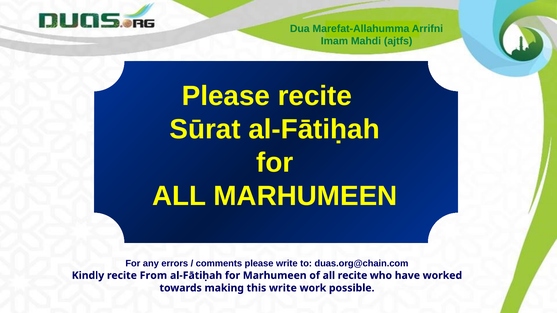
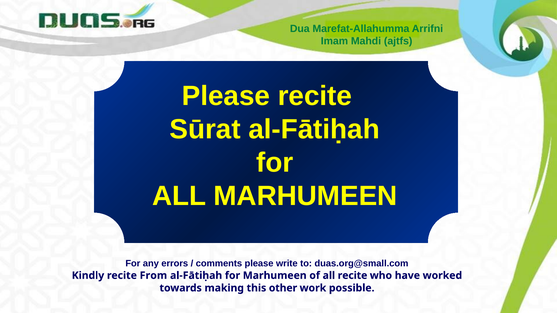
duas.org@chain.com: duas.org@chain.com -> duas.org@small.com
this write: write -> other
